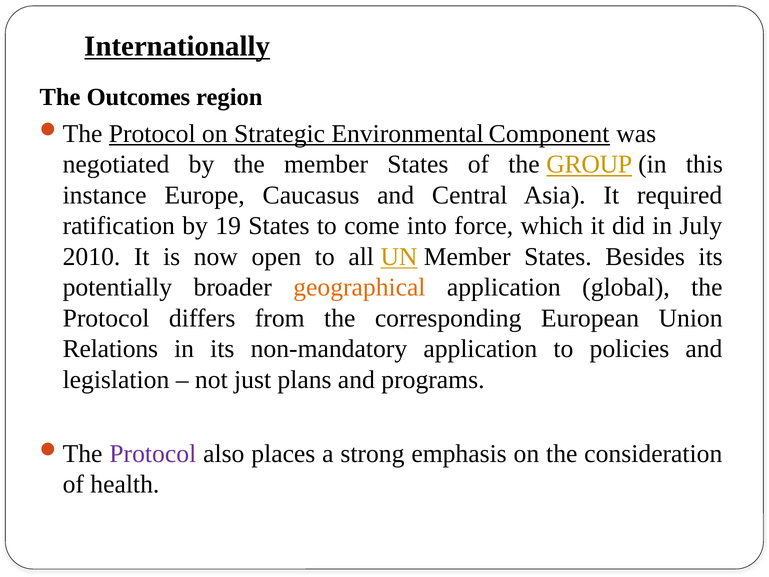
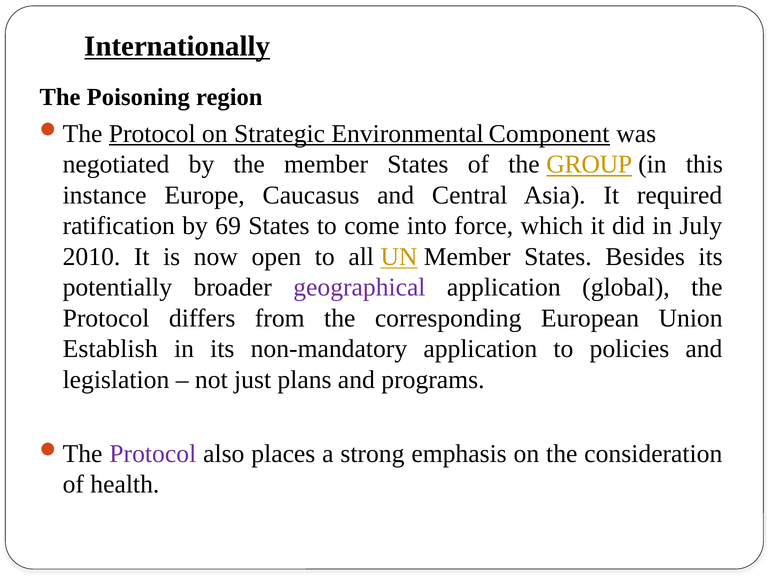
Outcomes: Outcomes -> Poisoning
19: 19 -> 69
geographical colour: orange -> purple
Relations: Relations -> Establish
